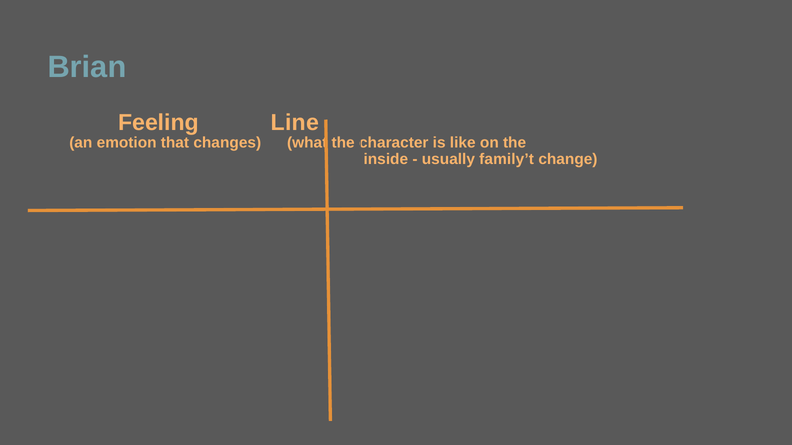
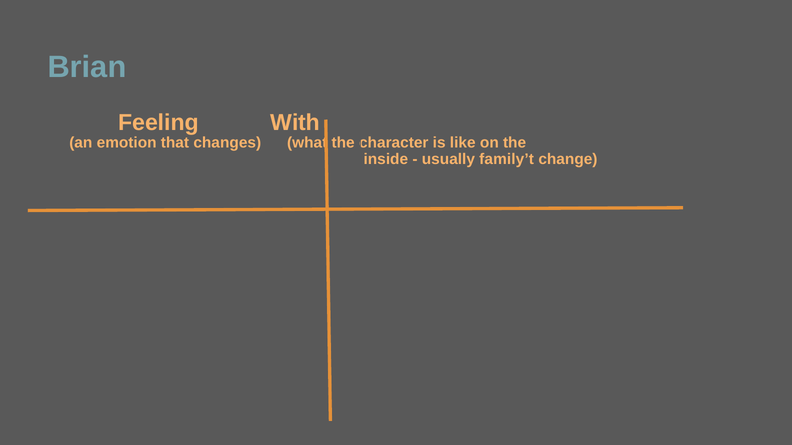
Line: Line -> With
